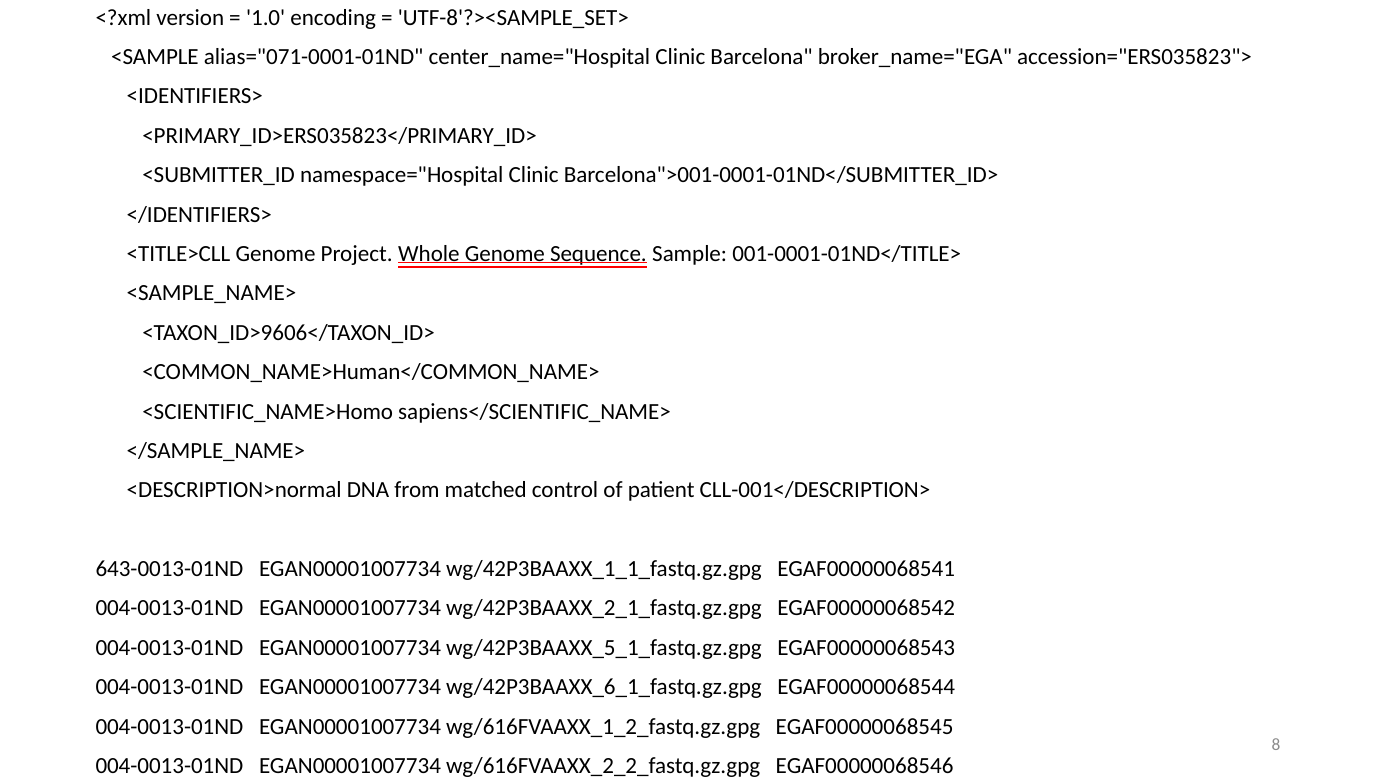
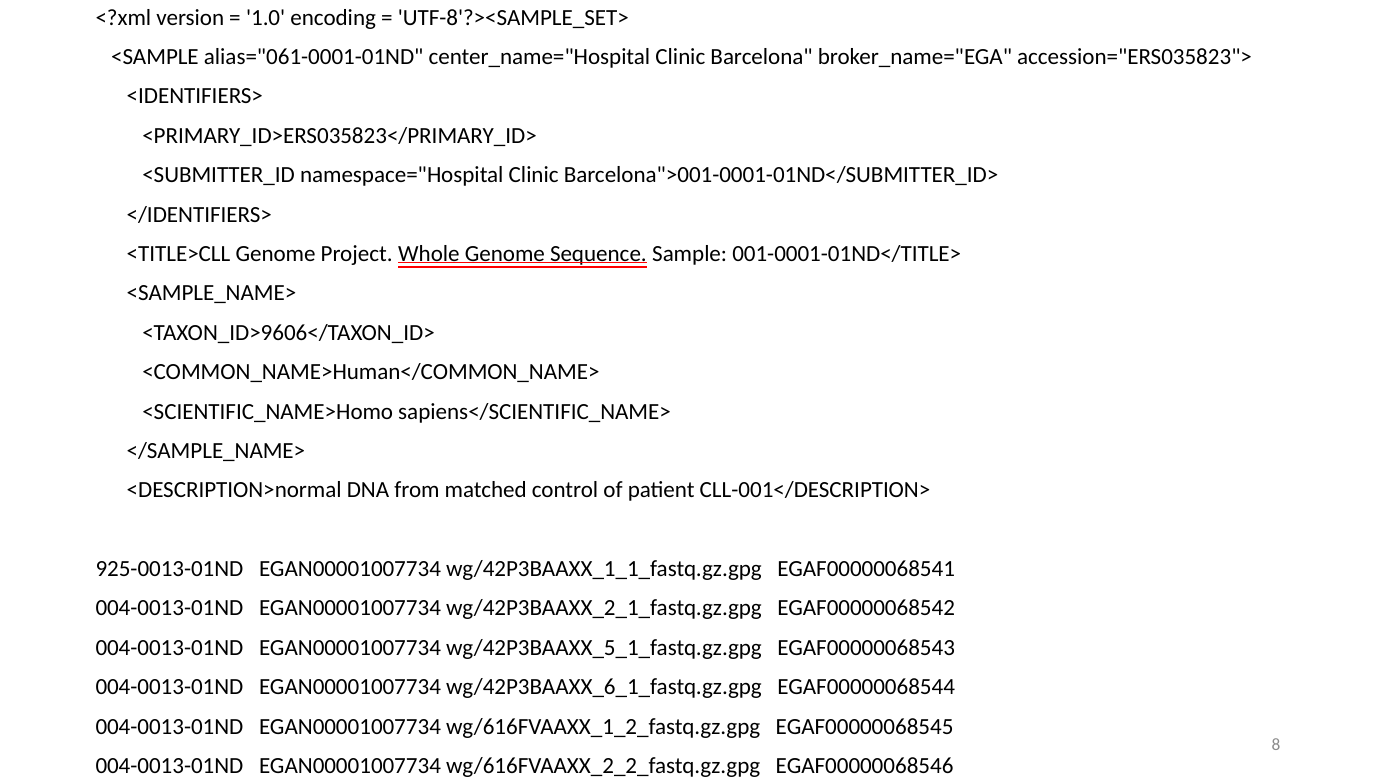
alias="071-0001-01ND: alias="071-0001-01ND -> alias="061-0001-01ND
643-0013-01ND: 643-0013-01ND -> 925-0013-01ND
